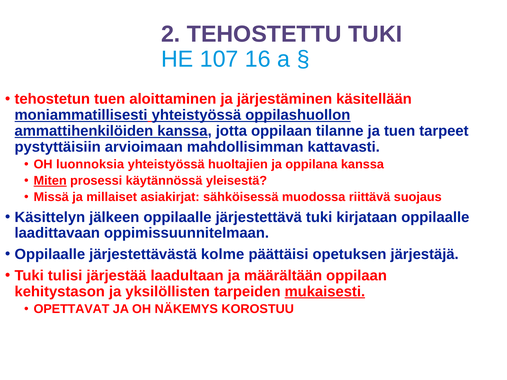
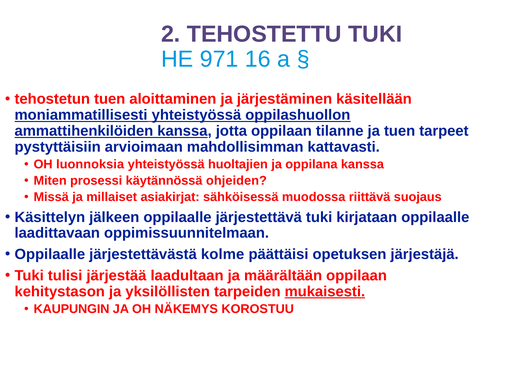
107: 107 -> 971
Miten underline: present -> none
yleisestä: yleisestä -> ohjeiden
OPETTAVAT: OPETTAVAT -> KAUPUNGIN
